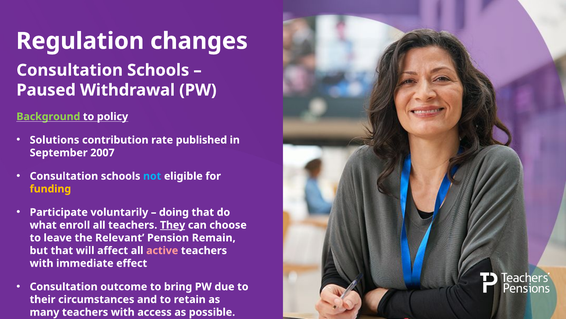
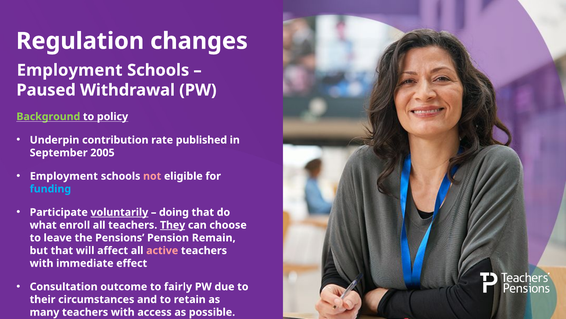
Consultation at (70, 70): Consultation -> Employment
Solutions: Solutions -> Underpin
2007: 2007 -> 2005
Consultation at (64, 176): Consultation -> Employment
not colour: light blue -> pink
funding colour: yellow -> light blue
voluntarily underline: none -> present
Relevant: Relevant -> Pensions
bring: bring -> fairly
